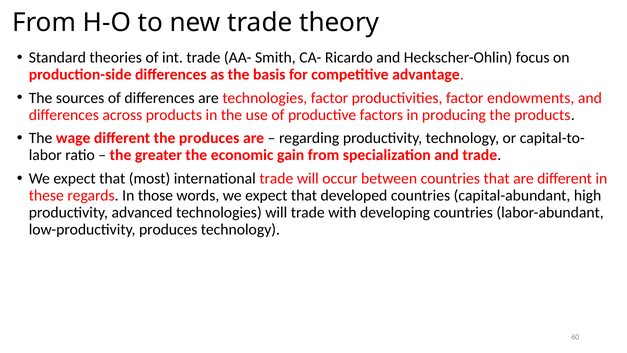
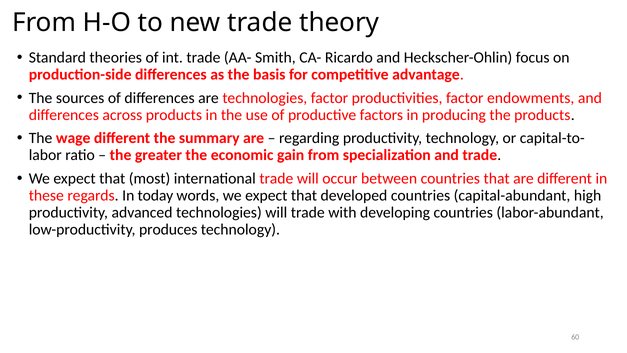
the produces: produces -> summary
those: those -> today
